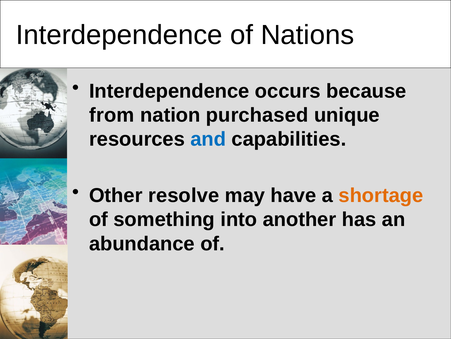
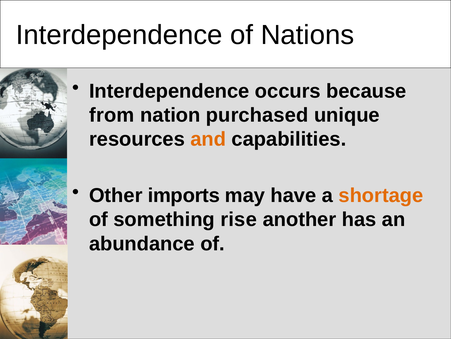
and colour: blue -> orange
resolve: resolve -> imports
into: into -> rise
